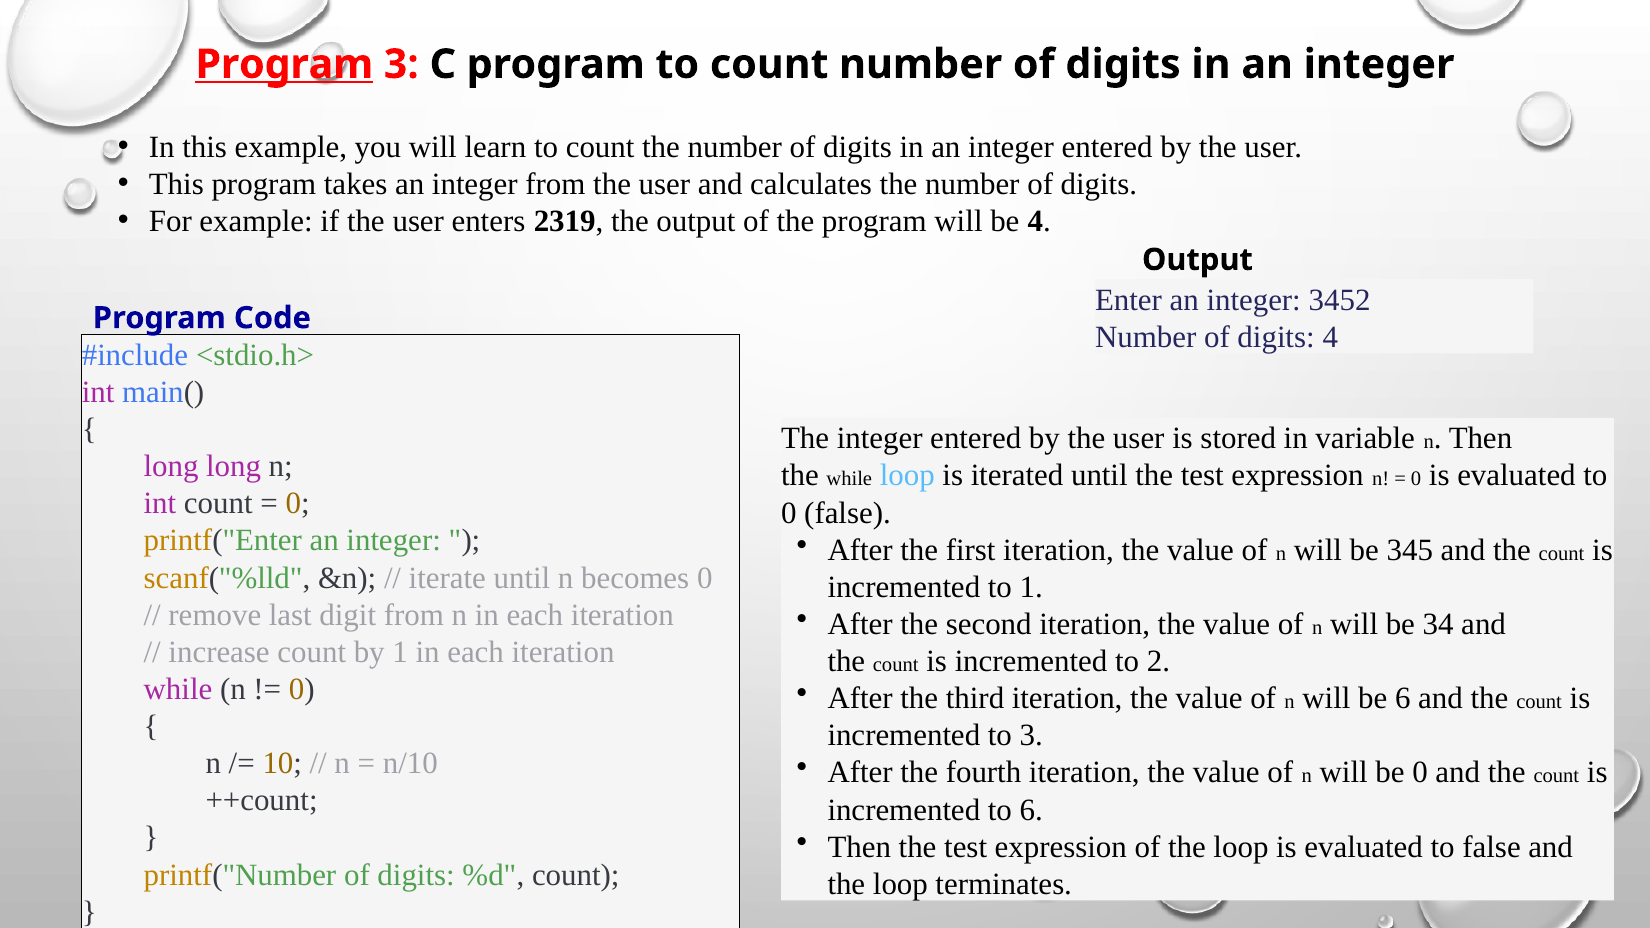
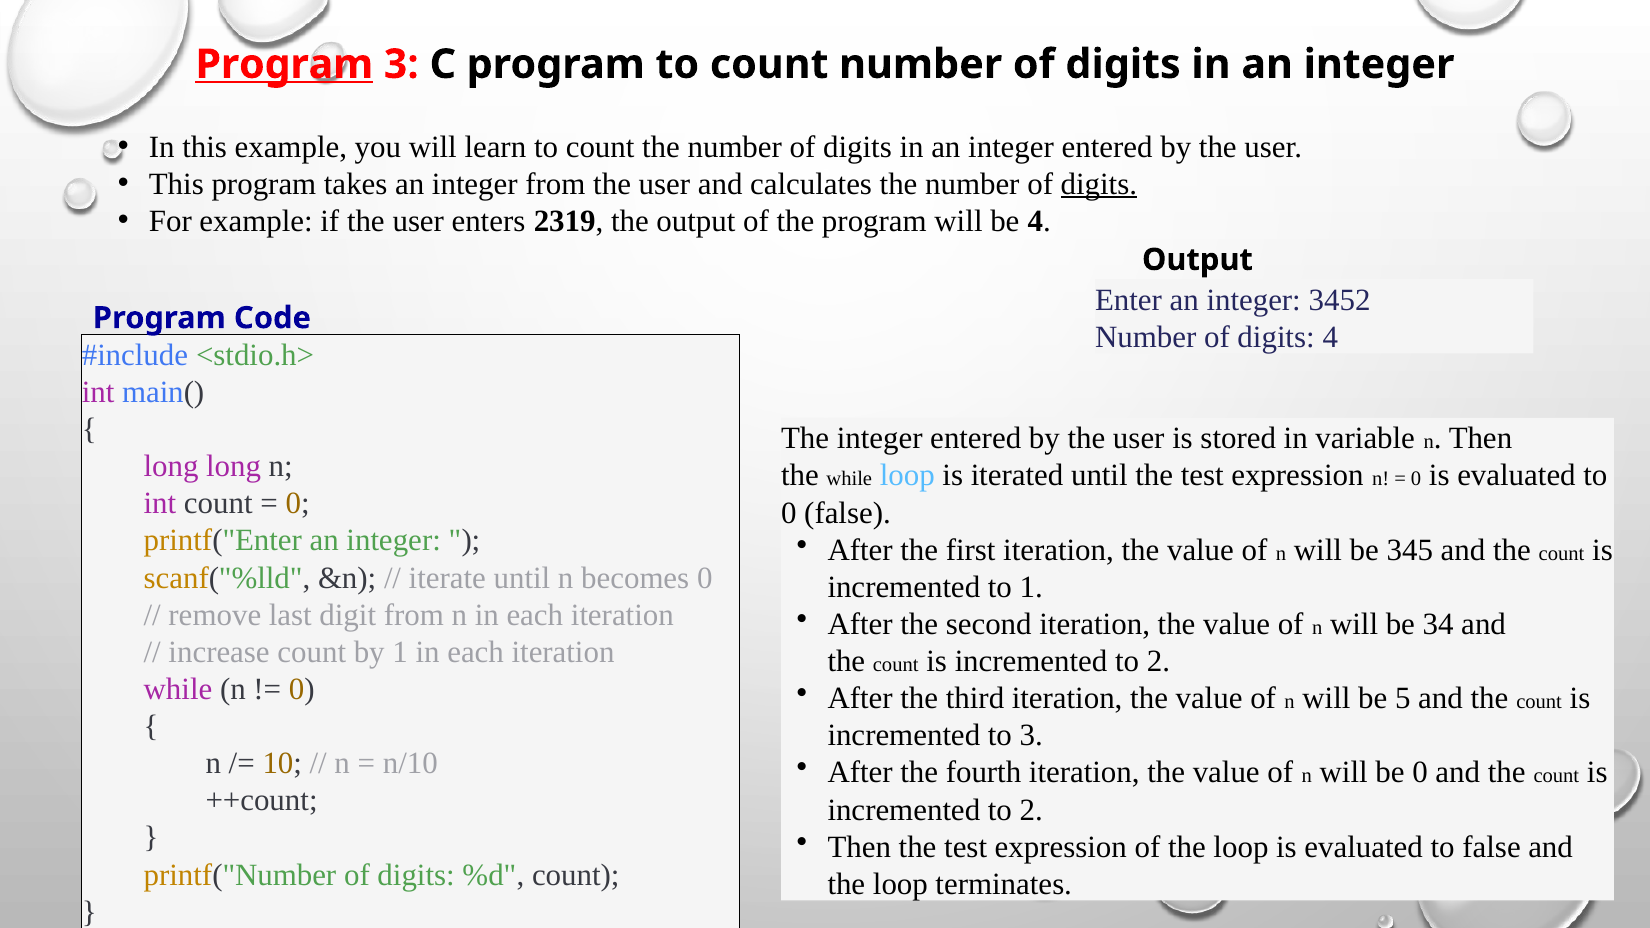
digits at (1099, 184) underline: none -> present
be 6: 6 -> 5
6 at (1031, 810): 6 -> 2
